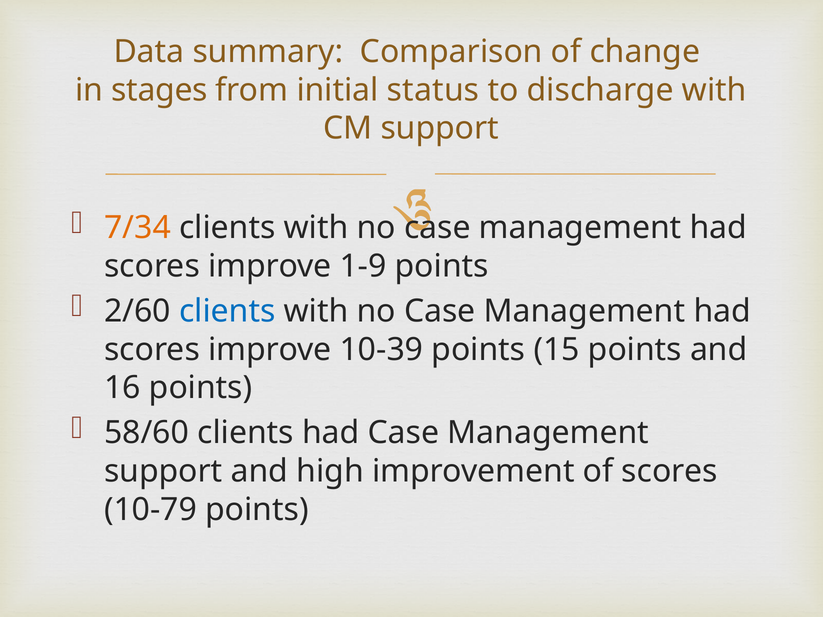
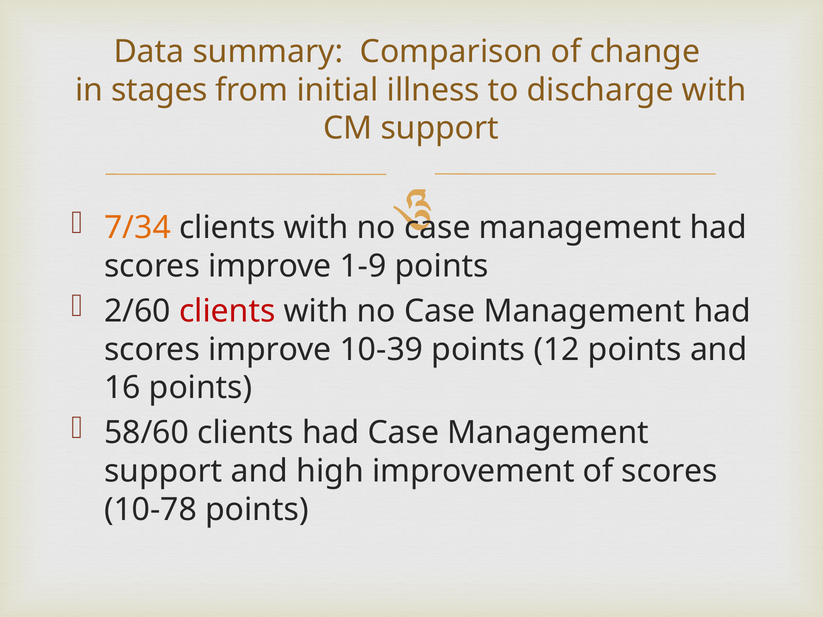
status: status -> illness
clients at (227, 311) colour: blue -> red
15: 15 -> 12
10-79: 10-79 -> 10-78
